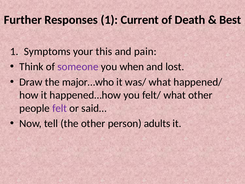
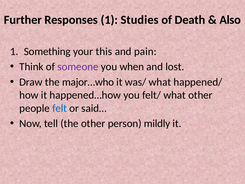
Current: Current -> Studies
Best: Best -> Also
Symptoms: Symptoms -> Something
felt colour: purple -> blue
adults: adults -> mildly
